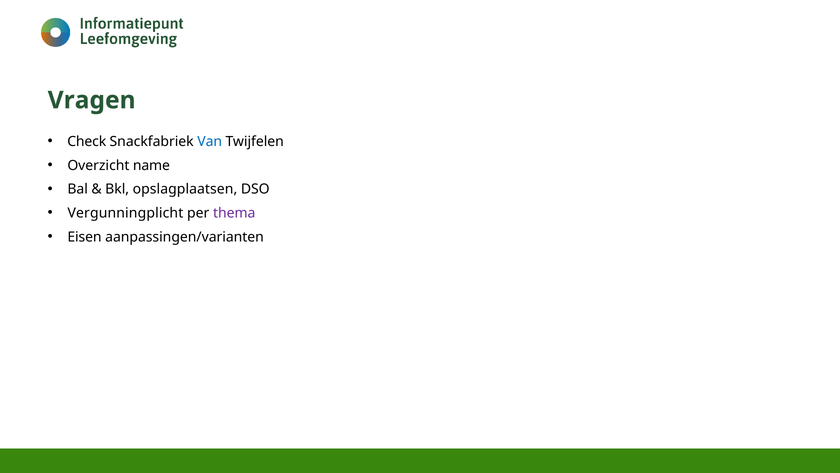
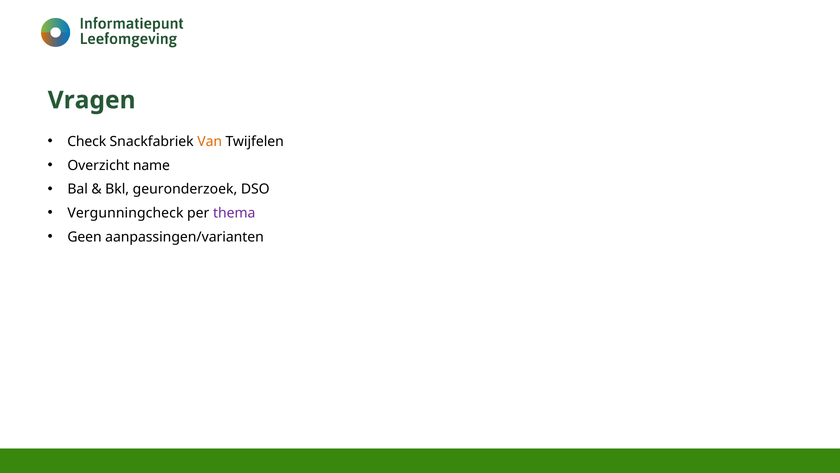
Van colour: blue -> orange
opslagplaatsen: opslagplaatsen -> geuronderzoek
Vergunningplicht: Vergunningplicht -> Vergunningcheck
Eisen: Eisen -> Geen
